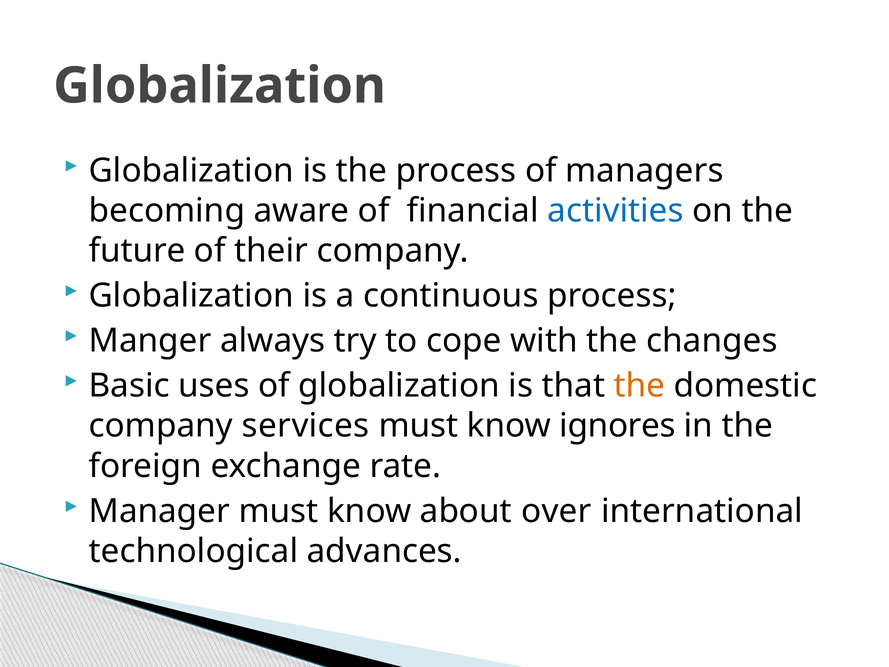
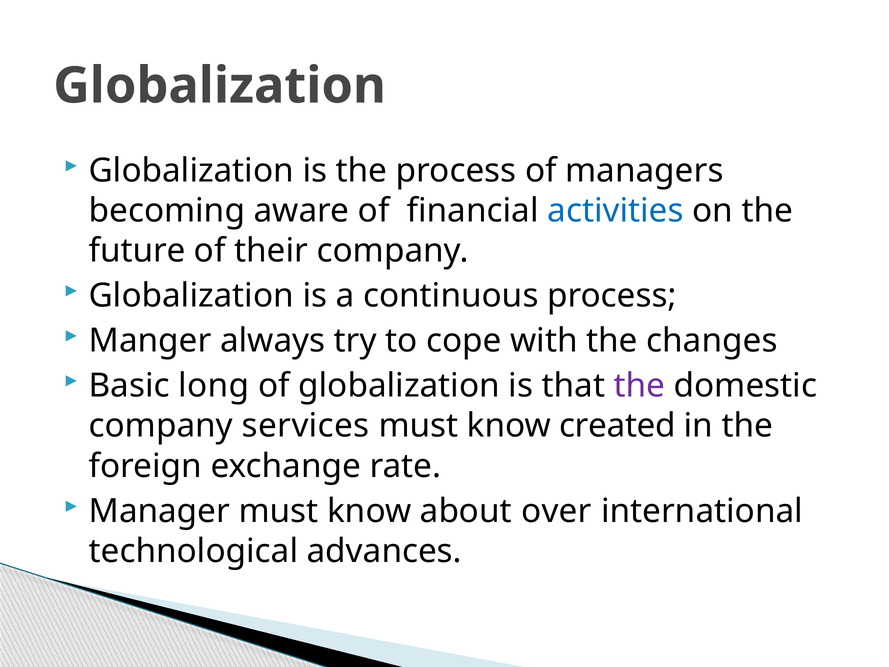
uses: uses -> long
the at (639, 386) colour: orange -> purple
ignores: ignores -> created
